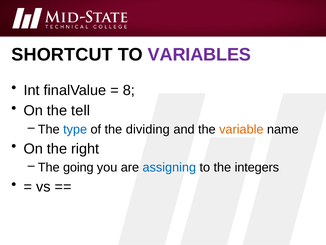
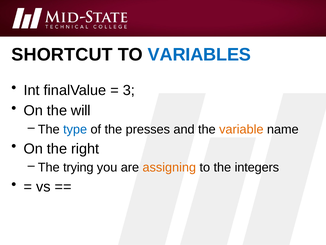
VARIABLES colour: purple -> blue
8: 8 -> 3
tell: tell -> will
dividing: dividing -> presses
going: going -> trying
assigning colour: blue -> orange
